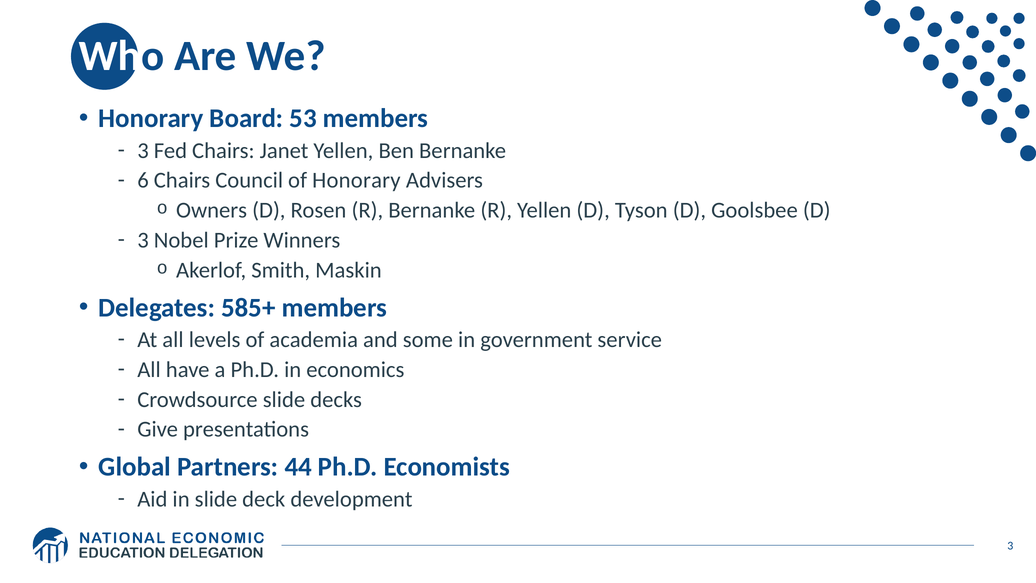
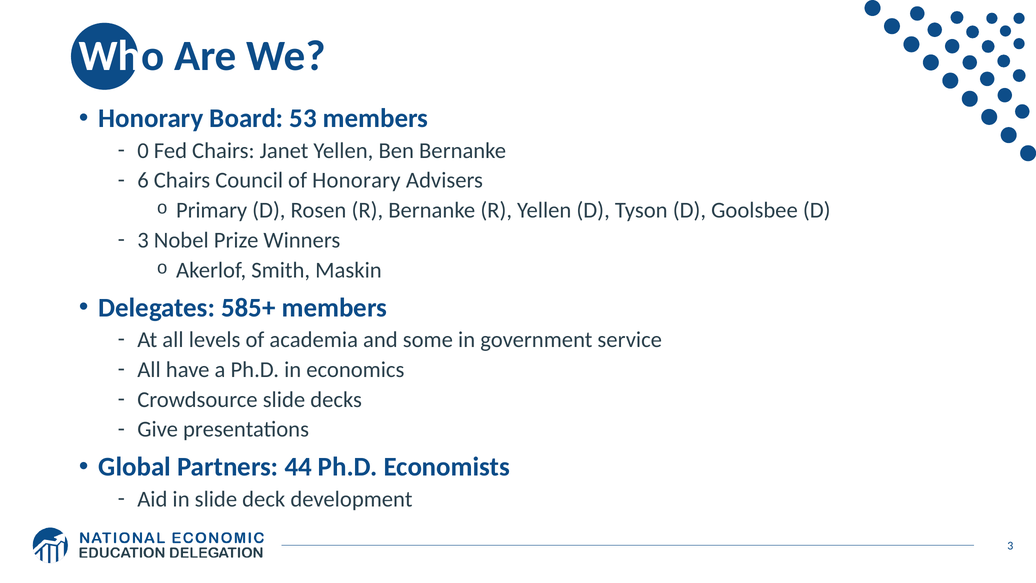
3 at (143, 151): 3 -> 0
Owners: Owners -> Primary
